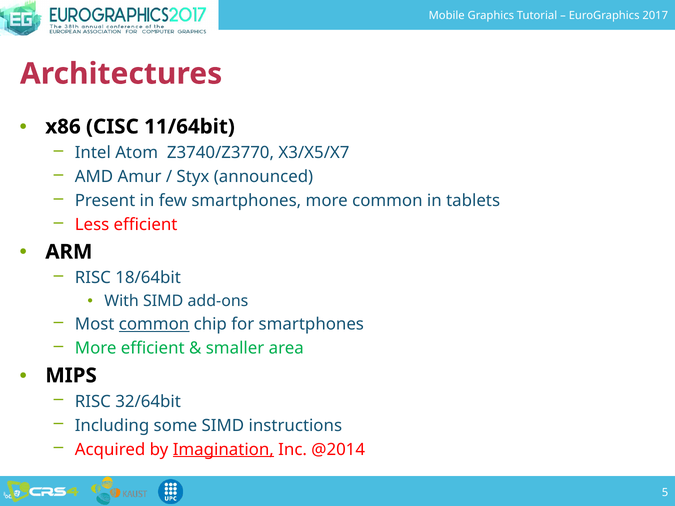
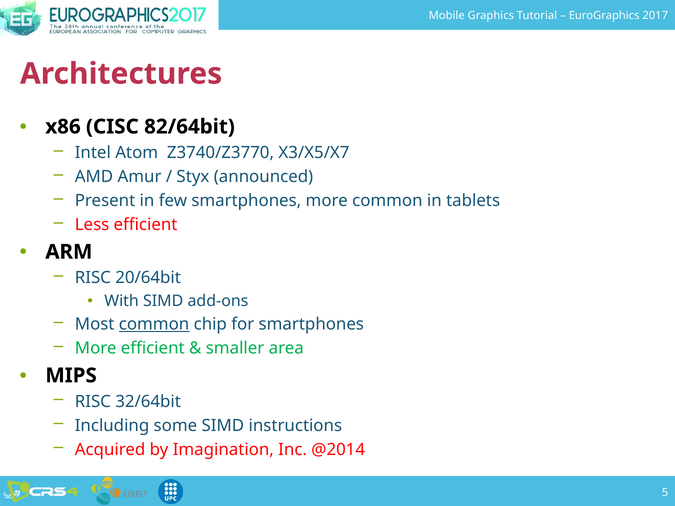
11/64bit: 11/64bit -> 82/64bit
18/64bit: 18/64bit -> 20/64bit
Imagination underline: present -> none
